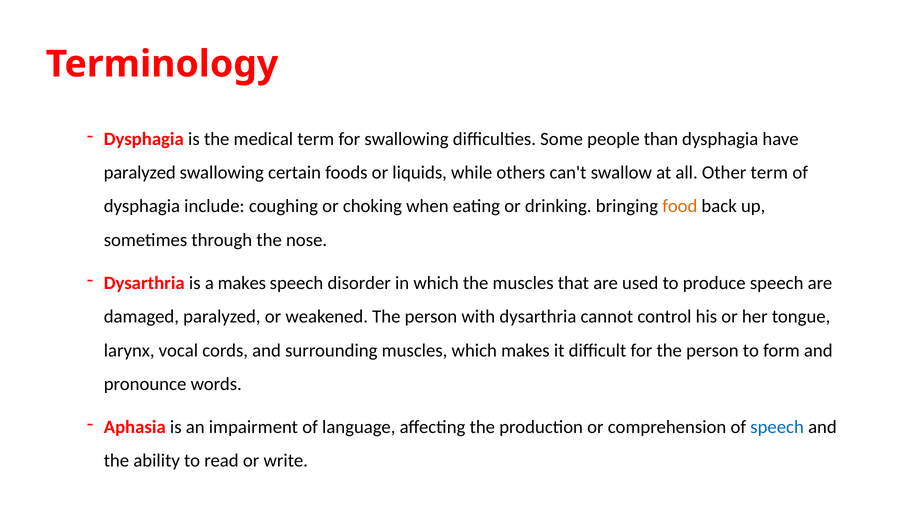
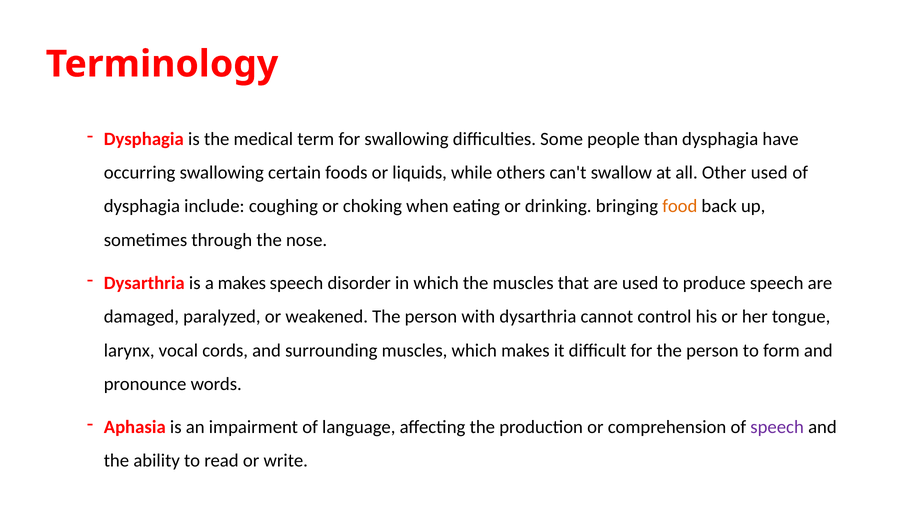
paralyzed at (140, 173): paralyzed -> occurring
Other term: term -> used
speech at (777, 427) colour: blue -> purple
